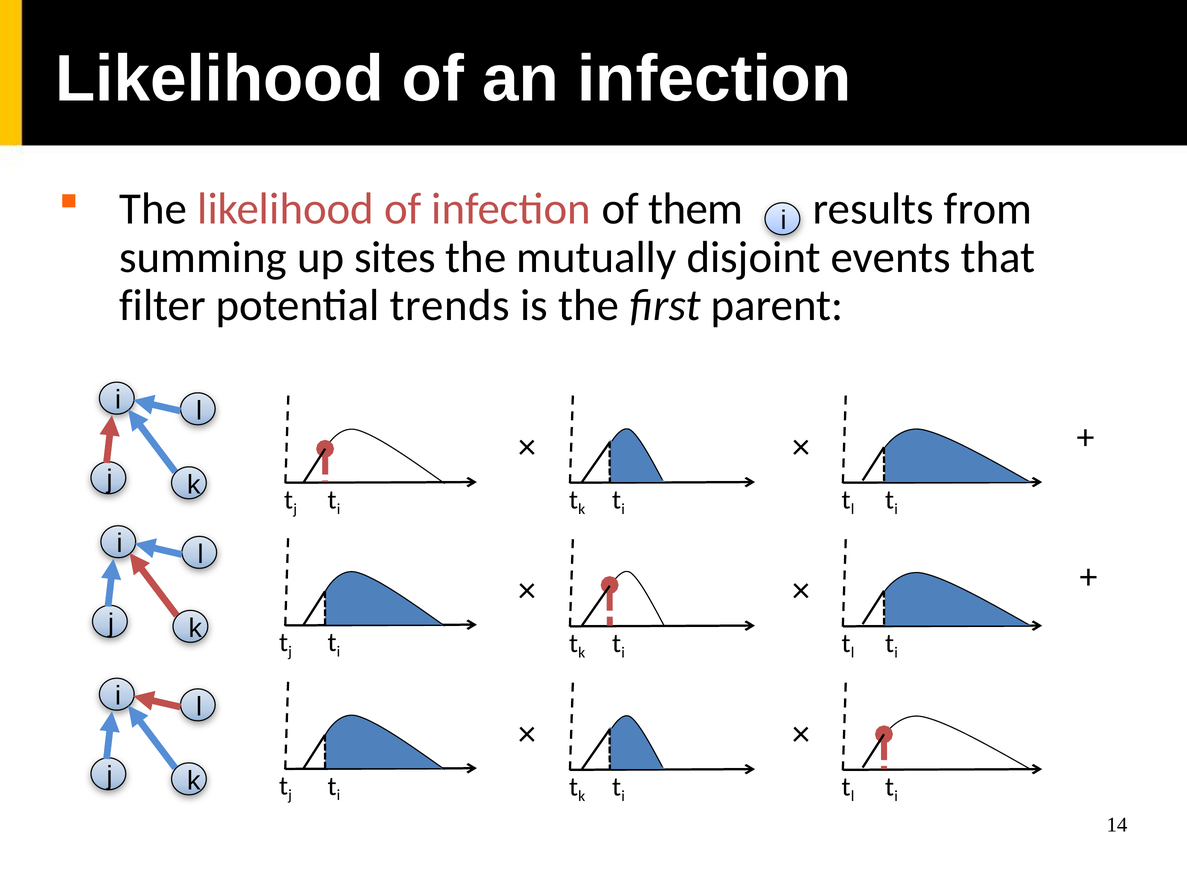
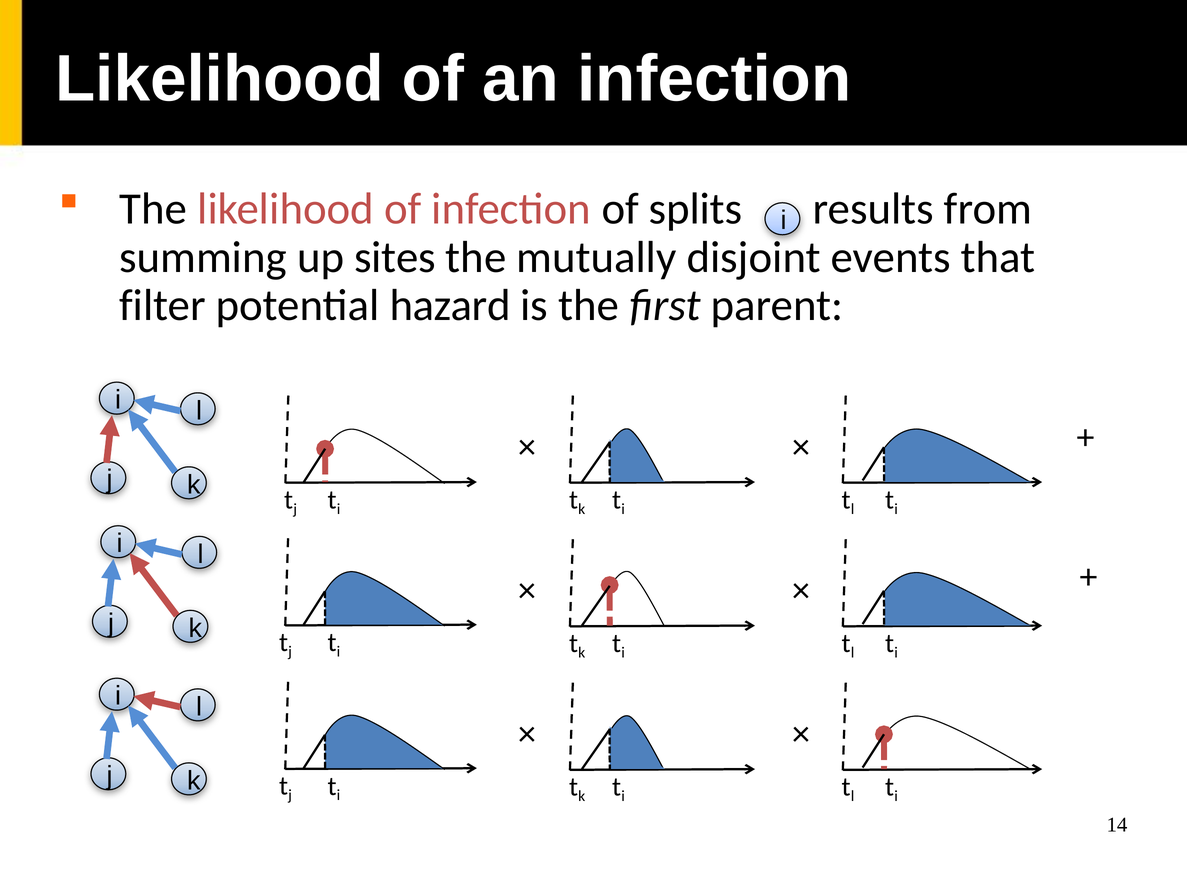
them: them -> splits
trends: trends -> hazard
